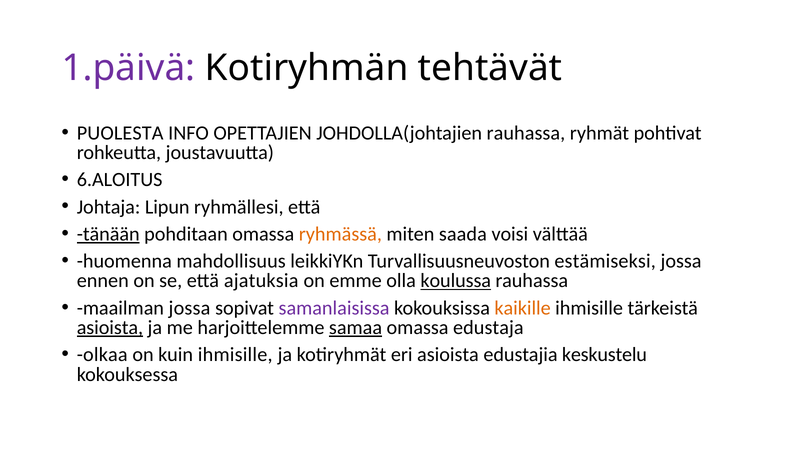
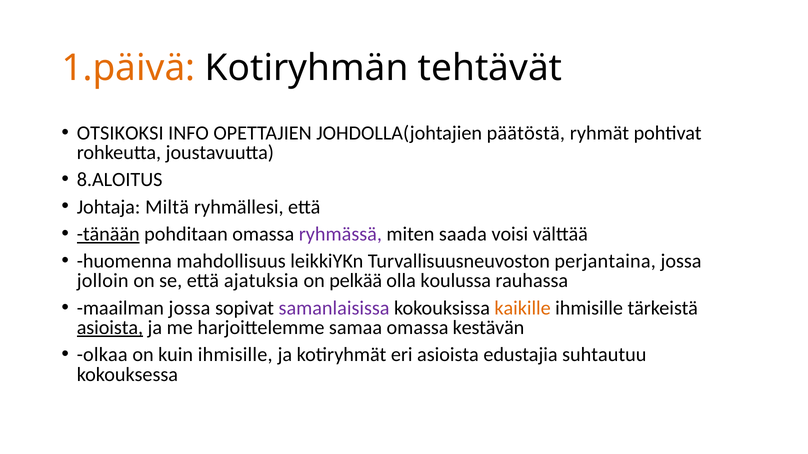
1.päivä colour: purple -> orange
PUOLESTA: PUOLESTA -> OTSIKOKSI
JOHDOLLA(johtajien rauhassa: rauhassa -> päätöstä
6.ALOITUS: 6.ALOITUS -> 8.ALOITUS
Lipun: Lipun -> Miltä
ryhmässä colour: orange -> purple
estämiseksi: estämiseksi -> perjantaina
ennen: ennen -> jolloin
emme: emme -> pelkää
koulussa underline: present -> none
samaa underline: present -> none
edustaja: edustaja -> kestävän
keskustelu: keskustelu -> suhtautuu
